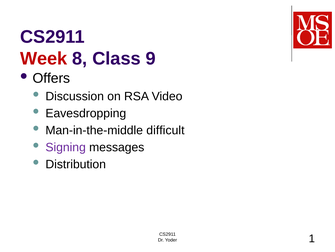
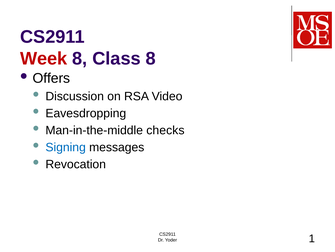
Class 9: 9 -> 8
difficult: difficult -> checks
Signing colour: purple -> blue
Distribution: Distribution -> Revocation
